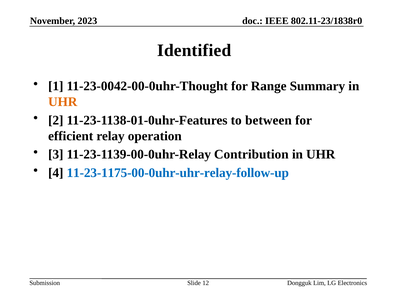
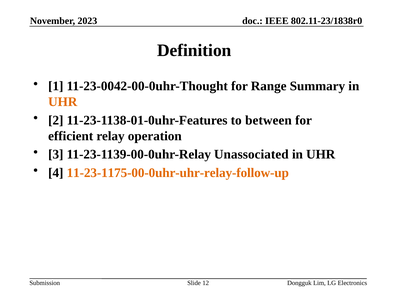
Identified: Identified -> Definition
Contribution: Contribution -> Unassociated
11-23-1175-00-0uhr-uhr-relay-follow-up colour: blue -> orange
